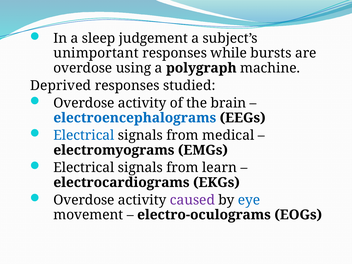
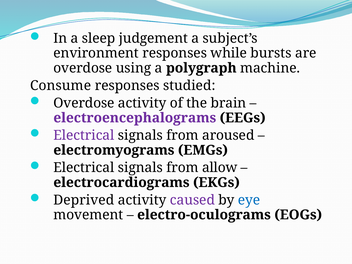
unimportant: unimportant -> environment
Deprived: Deprived -> Consume
electroencephalograms colour: blue -> purple
Electrical at (84, 135) colour: blue -> purple
medical: medical -> aroused
learn: learn -> allow
Overdose at (84, 200): Overdose -> Deprived
